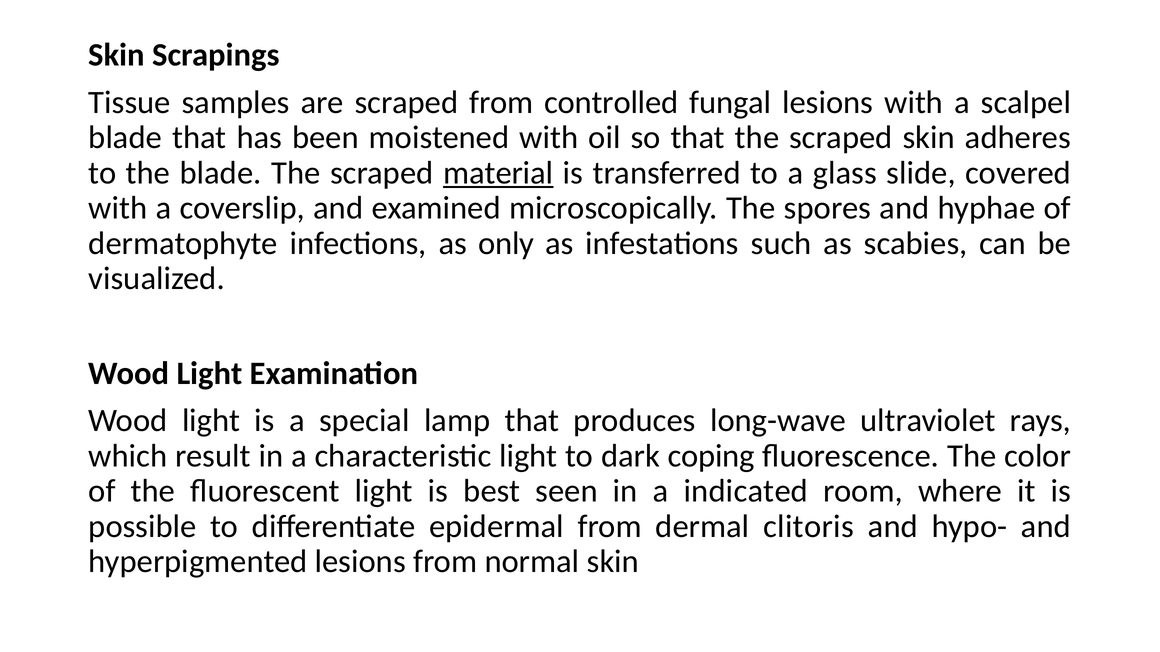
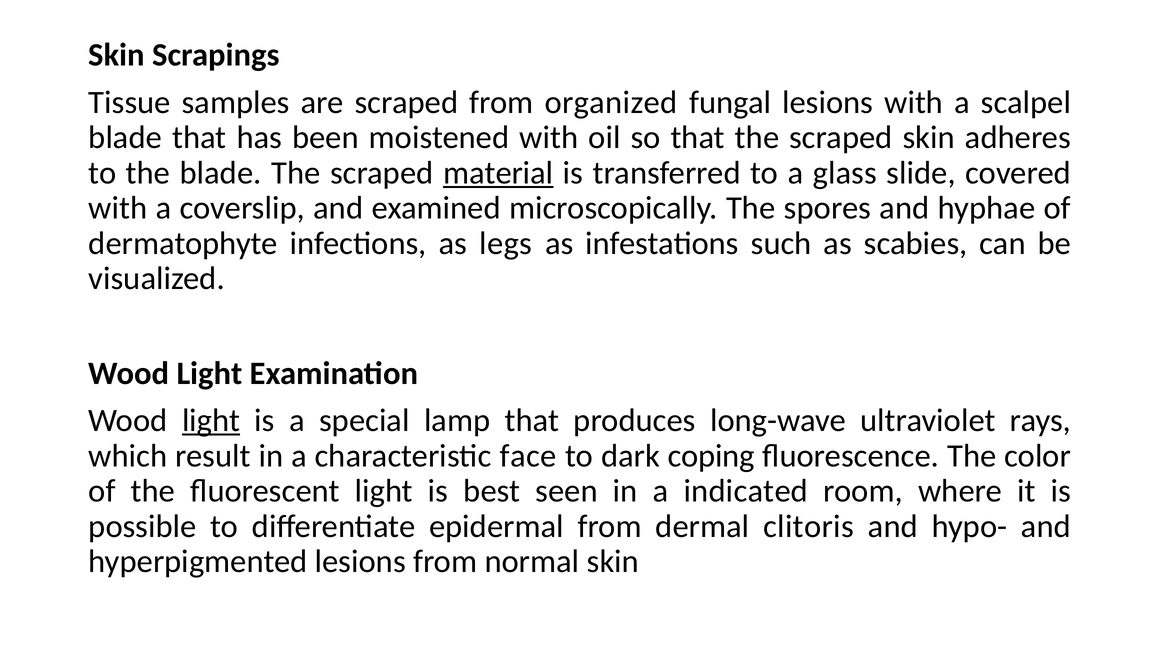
controlled: controlled -> organized
only: only -> legs
light at (211, 421) underline: none -> present
characteristic light: light -> face
